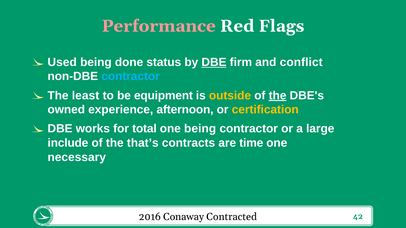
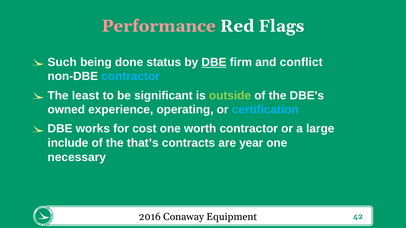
Used: Used -> Such
equipment: equipment -> significant
outside colour: yellow -> light green
the at (278, 96) underline: present -> none
afternoon: afternoon -> operating
certification colour: yellow -> light blue
total: total -> cost
one being: being -> worth
time: time -> year
Contracted: Contracted -> Equipment
